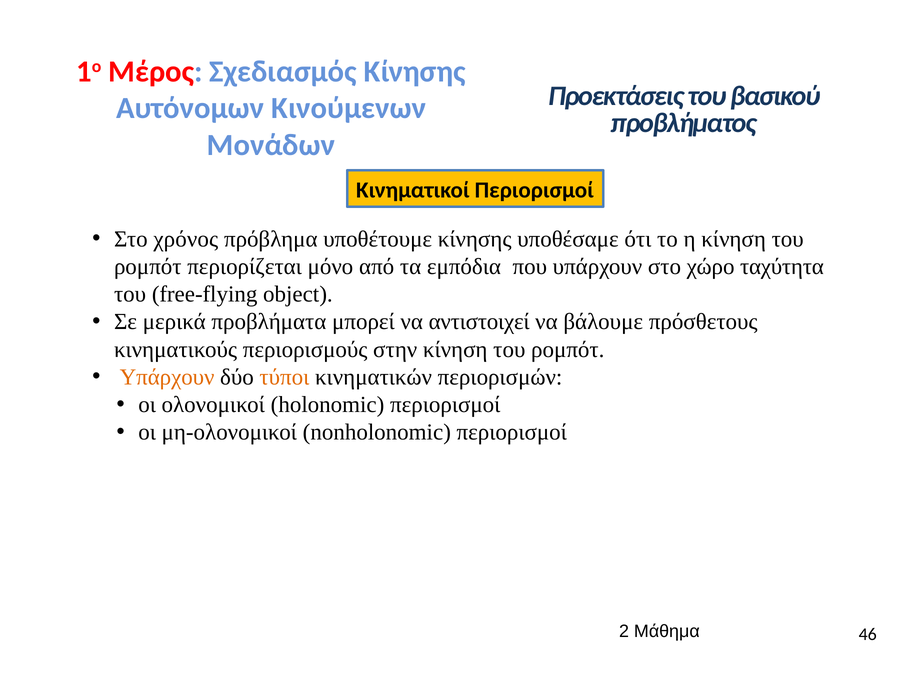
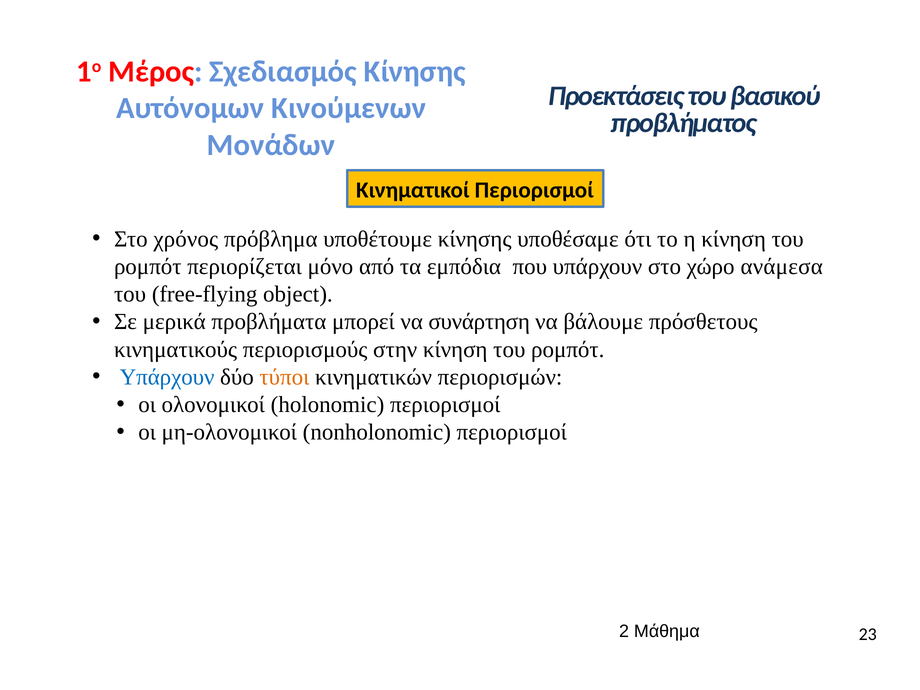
ταχύτητα: ταχύτητα -> ανάμεσα
αντιστοιχεί: αντιστοιχεί -> συνάρτηση
Υπάρχουν at (167, 377) colour: orange -> blue
46: 46 -> 23
